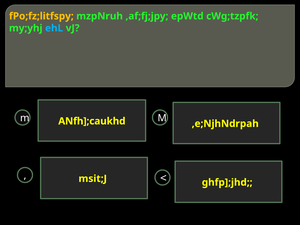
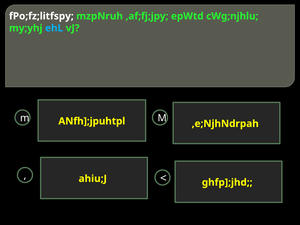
fPo;fz;litfspy colour: yellow -> white
cWg;tzpfk: cWg;tzpfk -> cWg;njhlu
ANfh];caukhd: ANfh];caukhd -> ANfh];jpuhtpl
msit;J: msit;J -> ahiu;J
